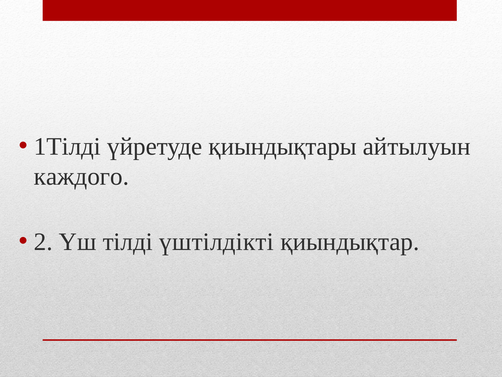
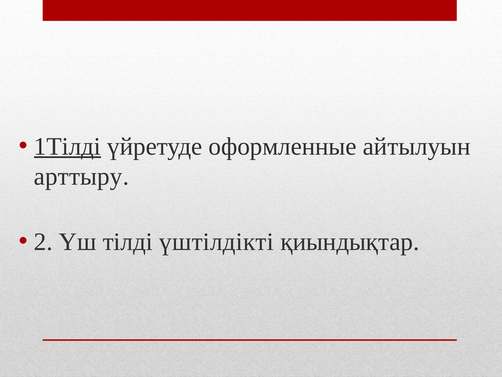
1Тілді underline: none -> present
қиындықтары: қиындықтары -> оформленные
каждого: каждого -> арттыру
